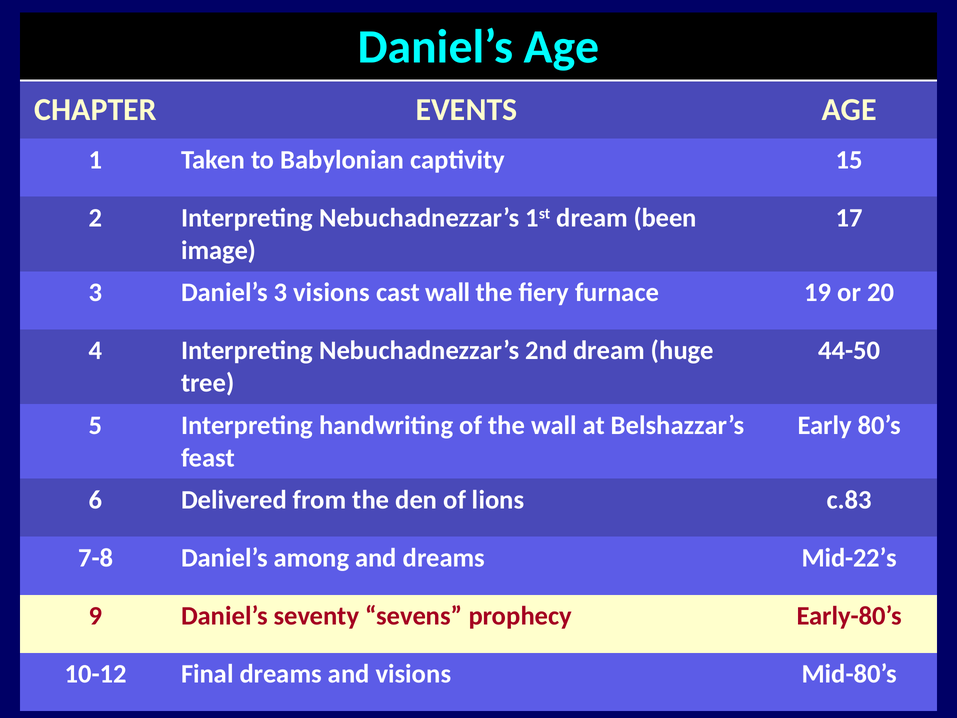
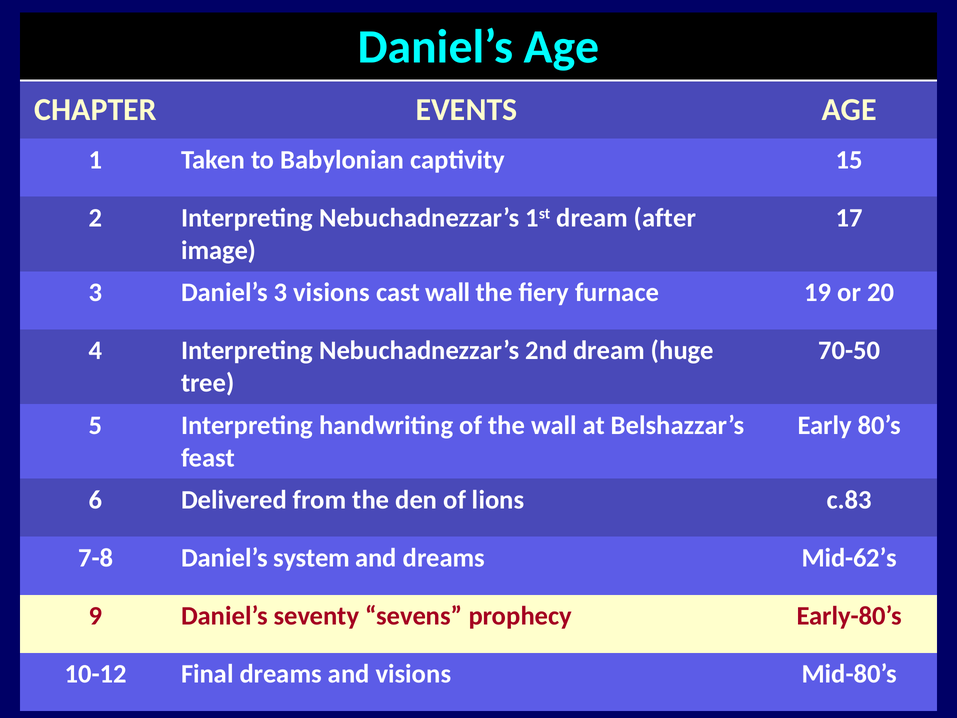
been: been -> after
44-50: 44-50 -> 70-50
among: among -> system
Mid-22’s: Mid-22’s -> Mid-62’s
